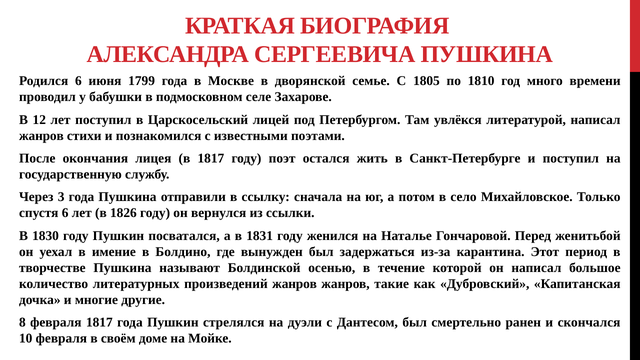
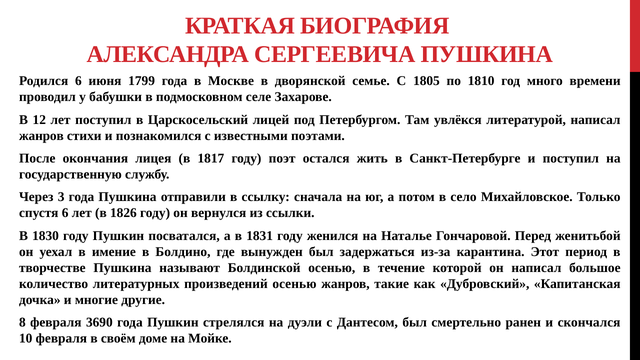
произведений жанров: жанров -> осенью
февраля 1817: 1817 -> 3690
